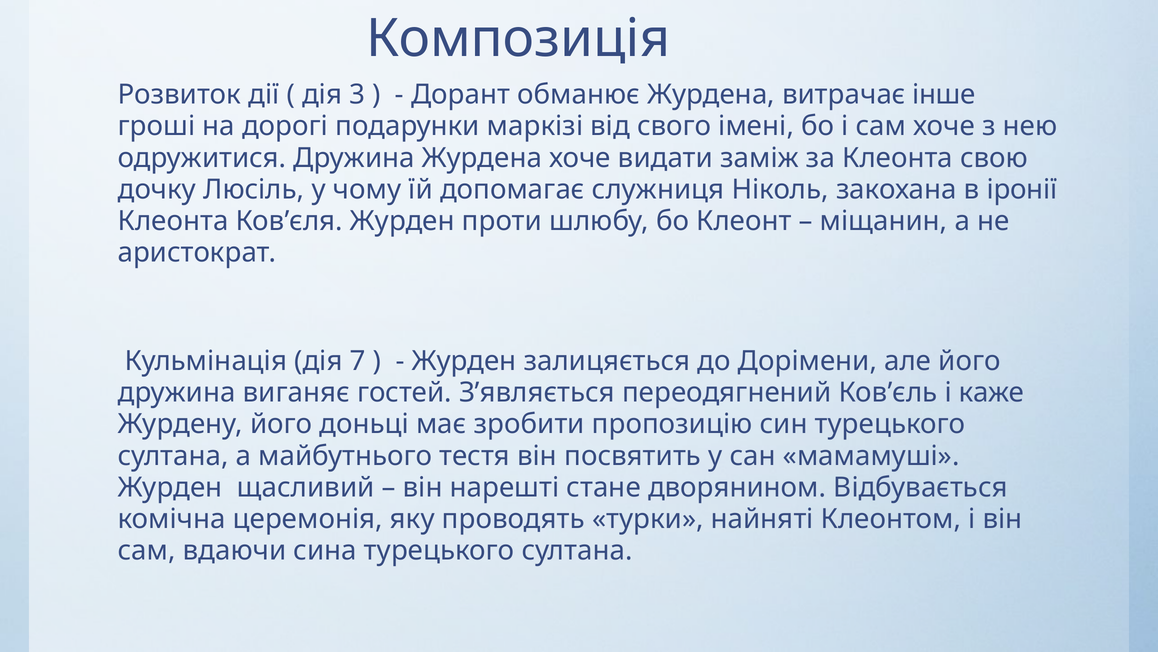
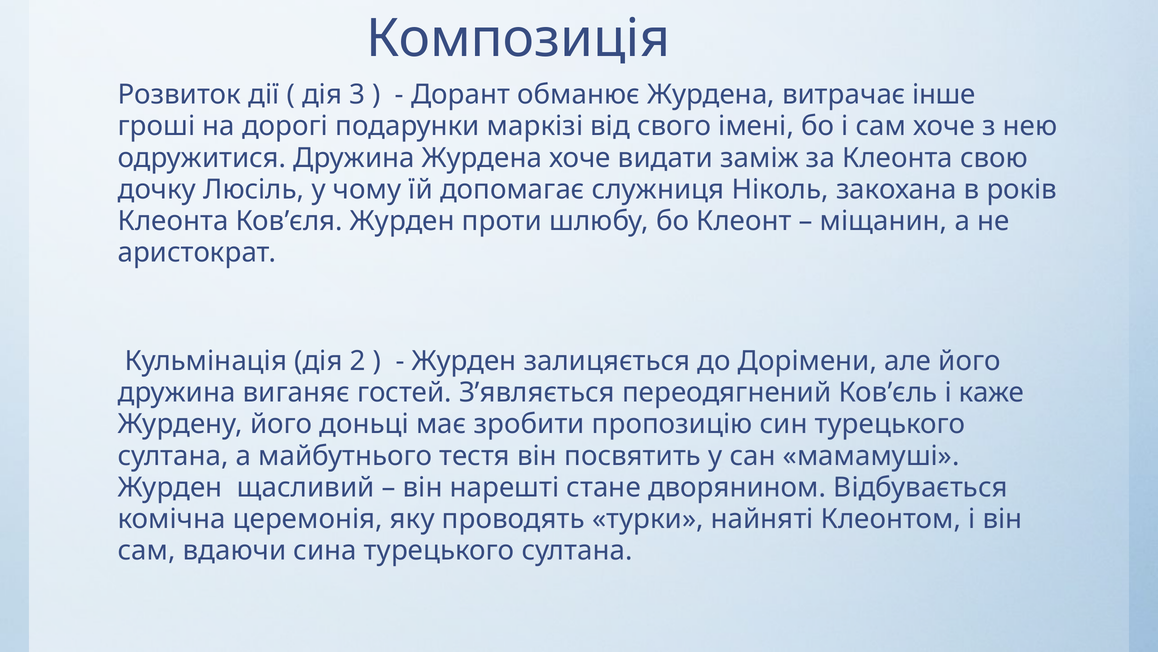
іронії: іронії -> років
7: 7 -> 2
